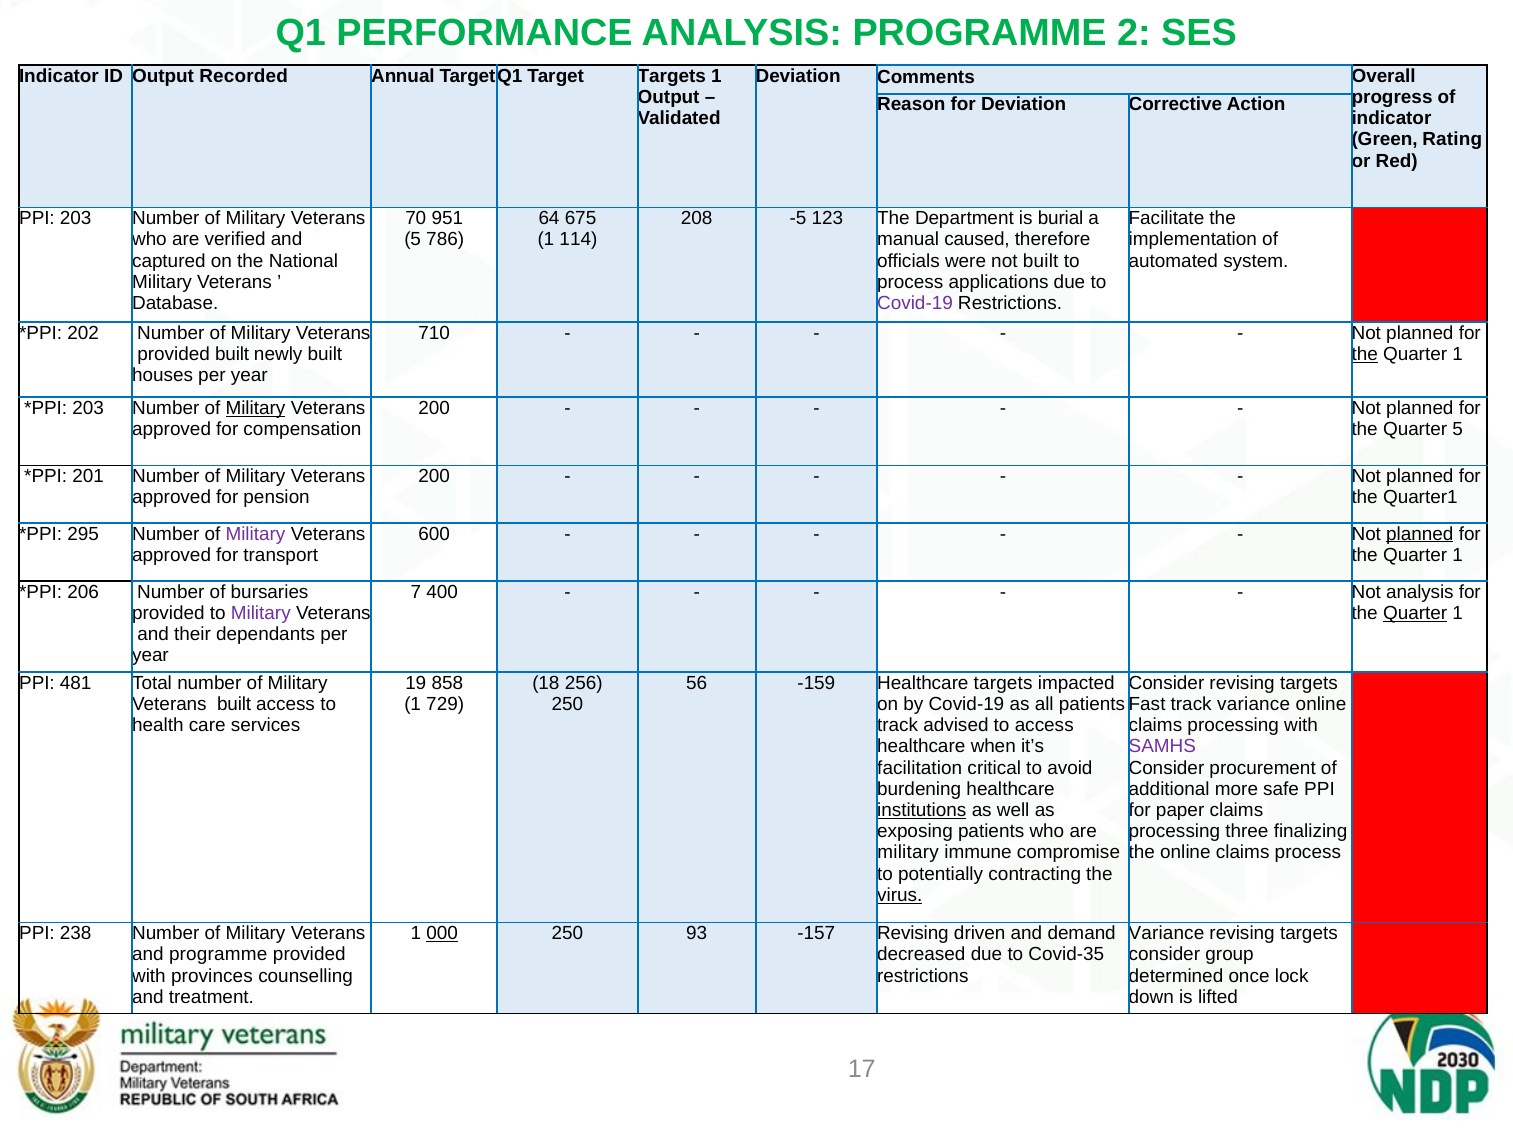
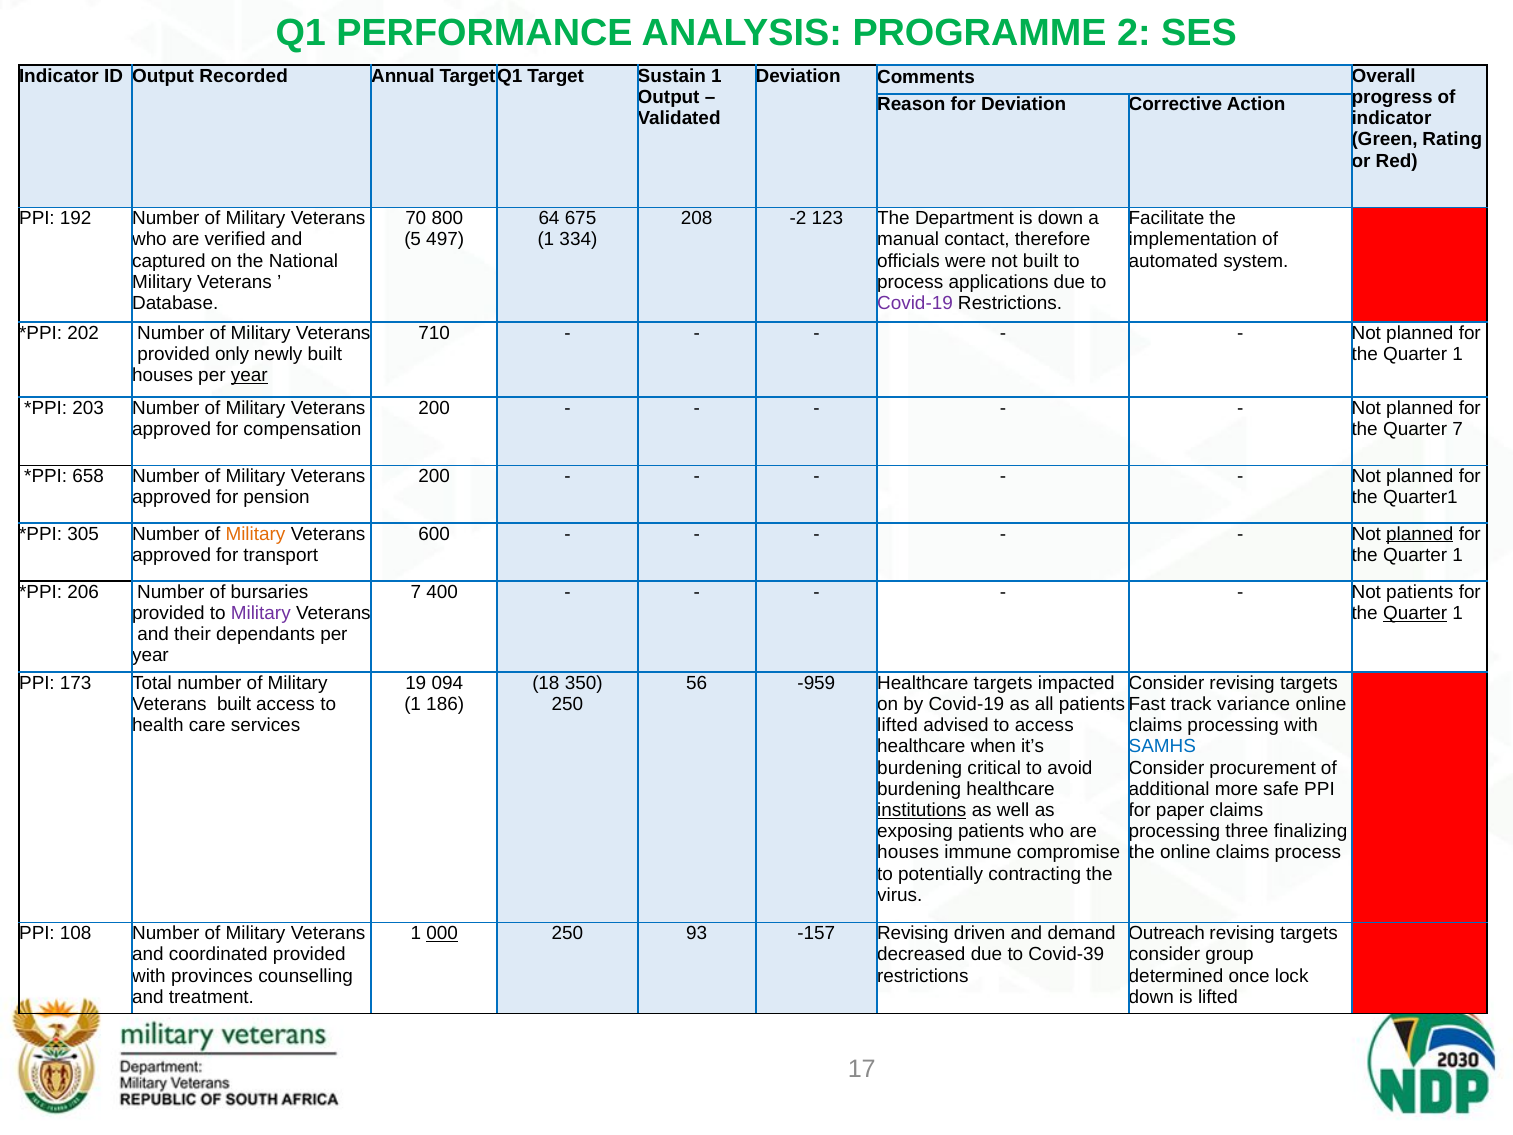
Target Targets: Targets -> Sustain
PPI 203: 203 -> 192
951: 951 -> 800
-5: -5 -> -2
is burial: burial -> down
786: 786 -> 497
114: 114 -> 334
caused: caused -> contact
provided built: built -> only
the at (1365, 354) underline: present -> none
year at (249, 375) underline: none -> present
Military at (255, 408) underline: present -> none
Quarter 5: 5 -> 7
201: 201 -> 658
295: 295 -> 305
Military at (255, 534) colour: purple -> orange
Not analysis: analysis -> patients
481: 481 -> 173
858: 858 -> 094
256: 256 -> 350
-159: -159 -> -959
729: 729 -> 186
track at (898, 725): track -> lifted
SAMHS colour: purple -> blue
facilitation at (920, 768): facilitation -> burdening
military at (908, 852): military -> houses
virus underline: present -> none
238: 238 -> 108
Variance at (1167, 933): Variance -> Outreach
and programme: programme -> coordinated
Covid-35: Covid-35 -> Covid-39
